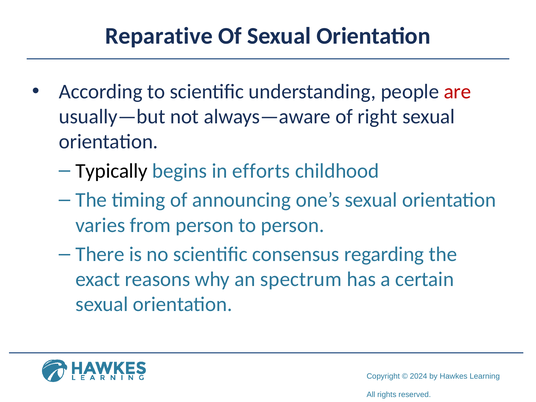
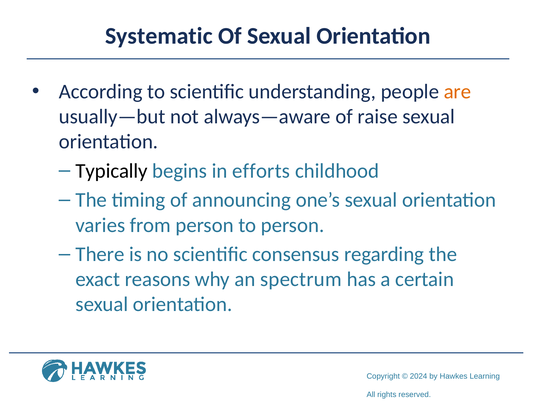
Reparative: Reparative -> Systematic
are colour: red -> orange
right: right -> raise
